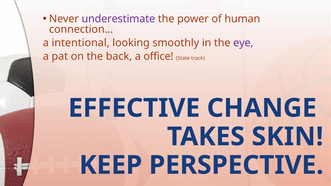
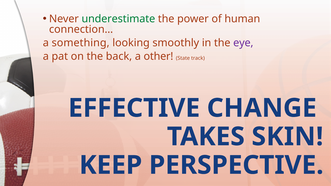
underestimate colour: purple -> green
intentional: intentional -> something
office: office -> other
